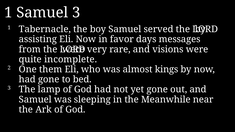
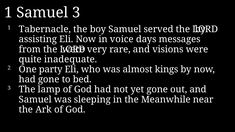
favor: favor -> voice
incomplete: incomplete -> inadequate
them: them -> party
